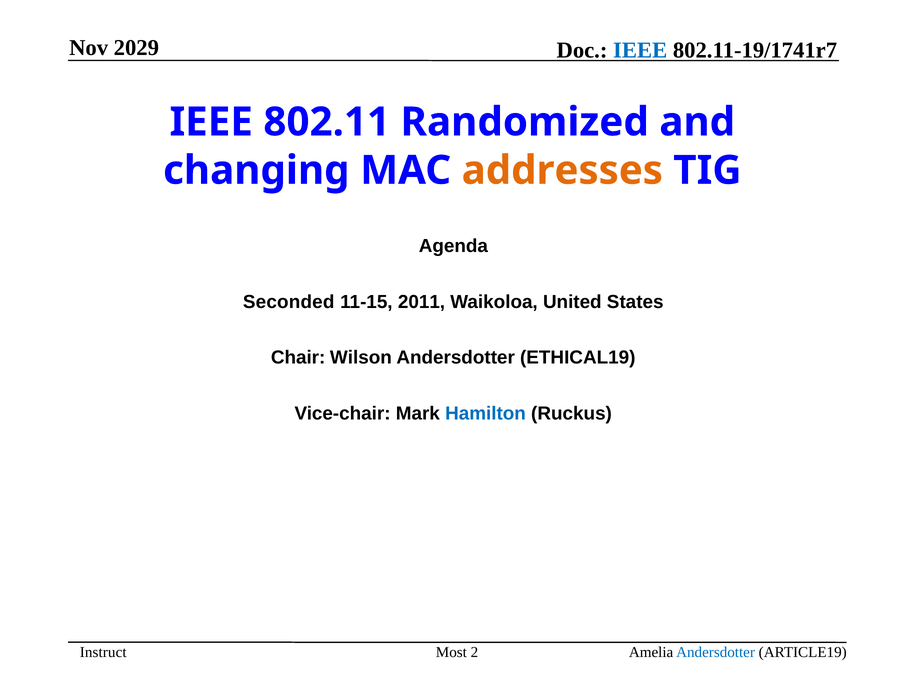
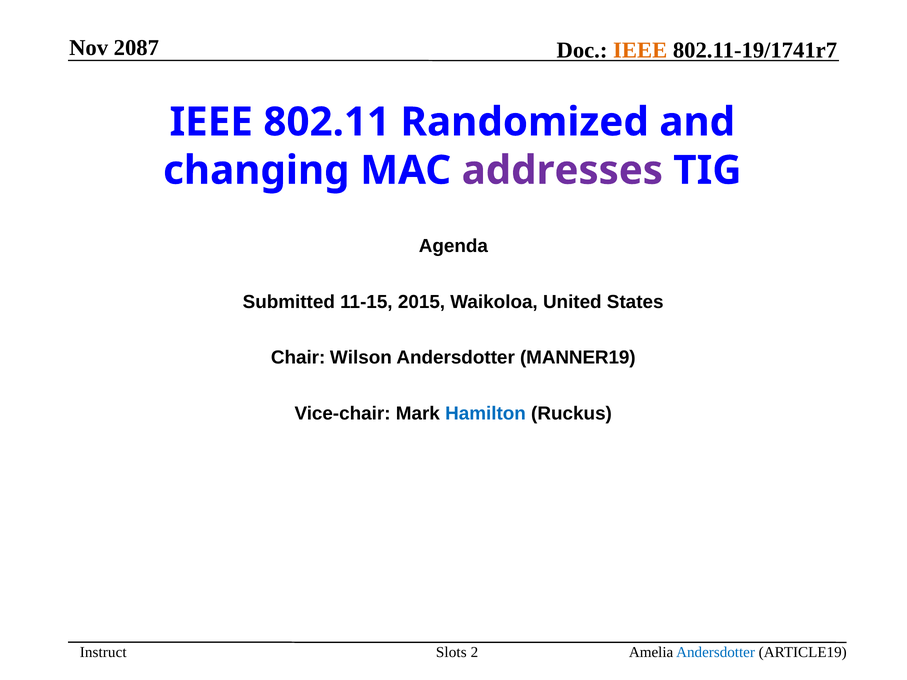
2029: 2029 -> 2087
IEEE at (640, 50) colour: blue -> orange
addresses colour: orange -> purple
Seconded: Seconded -> Submitted
2011: 2011 -> 2015
ETHICAL19: ETHICAL19 -> MANNER19
Most: Most -> Slots
